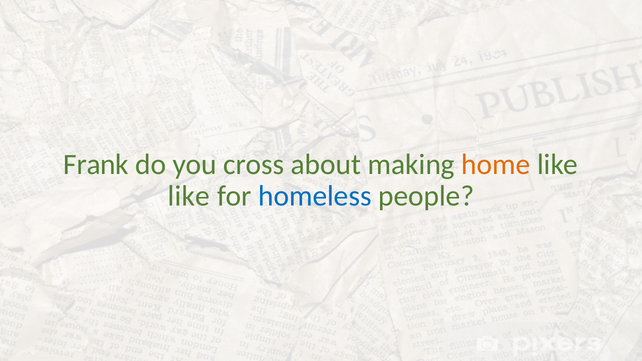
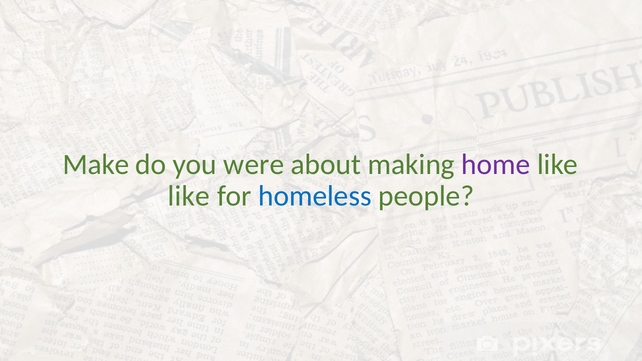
Frank: Frank -> Make
cross: cross -> were
home colour: orange -> purple
